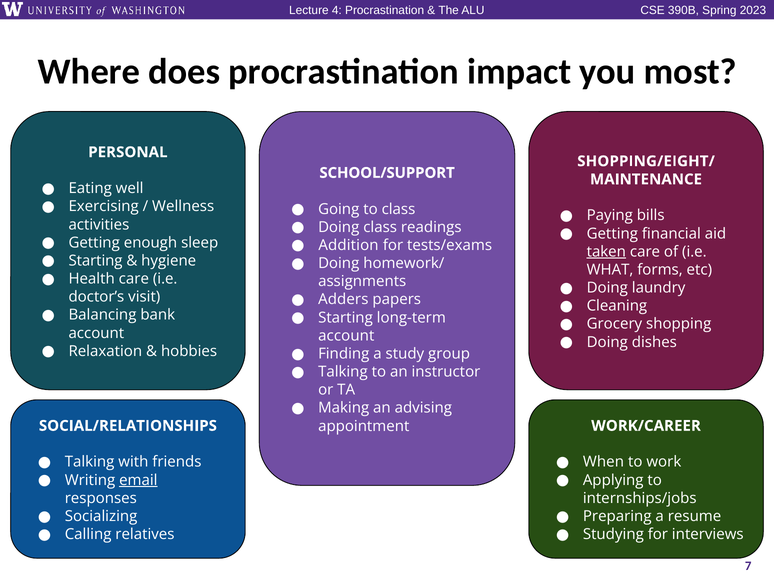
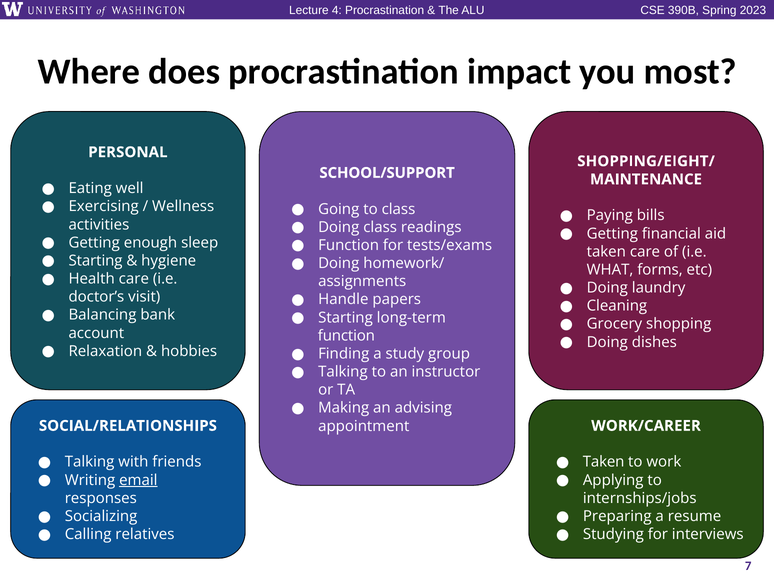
Addition at (348, 245): Addition -> Function
taken at (606, 251) underline: present -> none
Adders: Adders -> Handle
account at (346, 335): account -> function
When at (603, 462): When -> Taken
